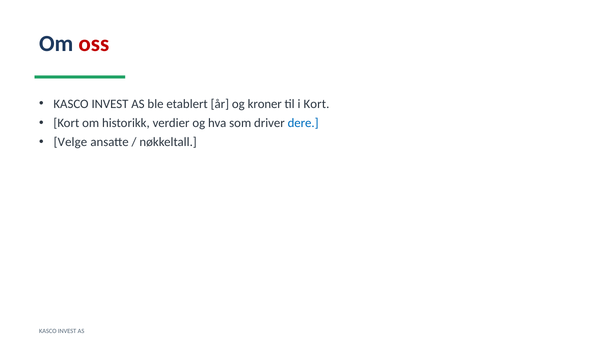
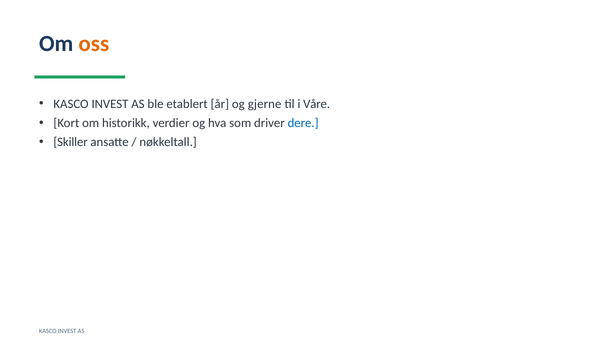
oss colour: red -> orange
kroner: kroner -> gjerne
i Kort: Kort -> Våre
Velge: Velge -> Skiller
